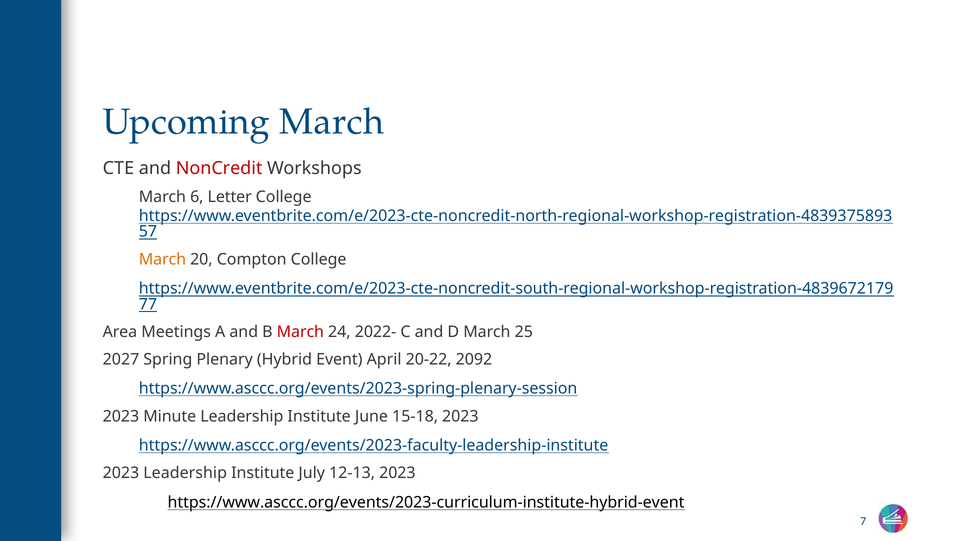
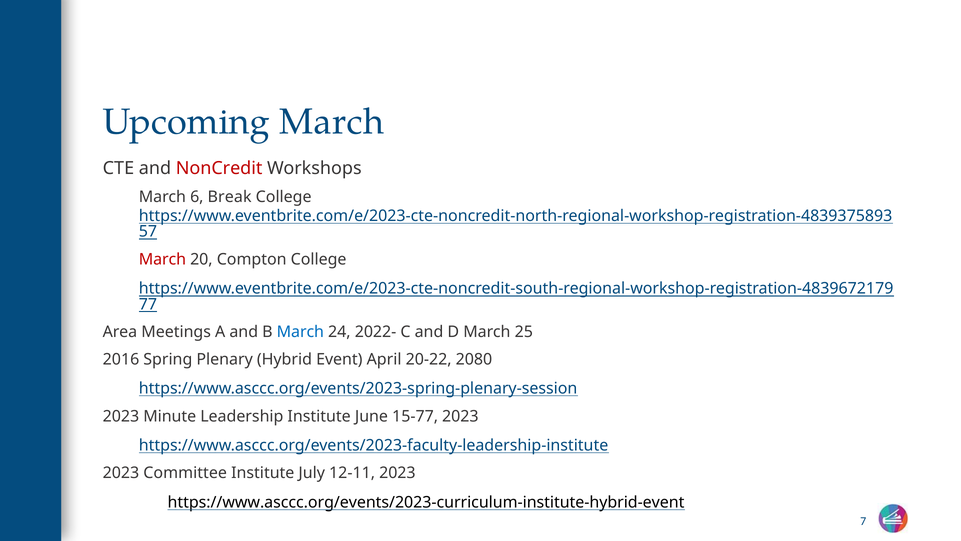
Letter: Letter -> Break
March at (162, 259) colour: orange -> red
March at (300, 332) colour: red -> blue
2027: 2027 -> 2016
2092: 2092 -> 2080
15-18: 15-18 -> 15-77
2023 Leadership: Leadership -> Committee
12-13: 12-13 -> 12-11
